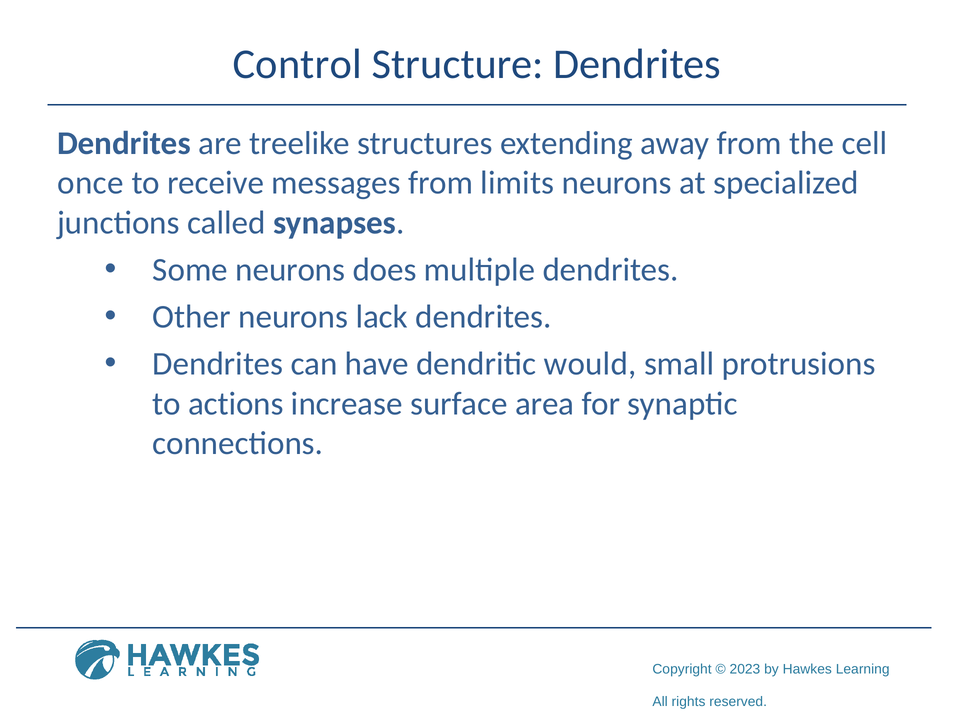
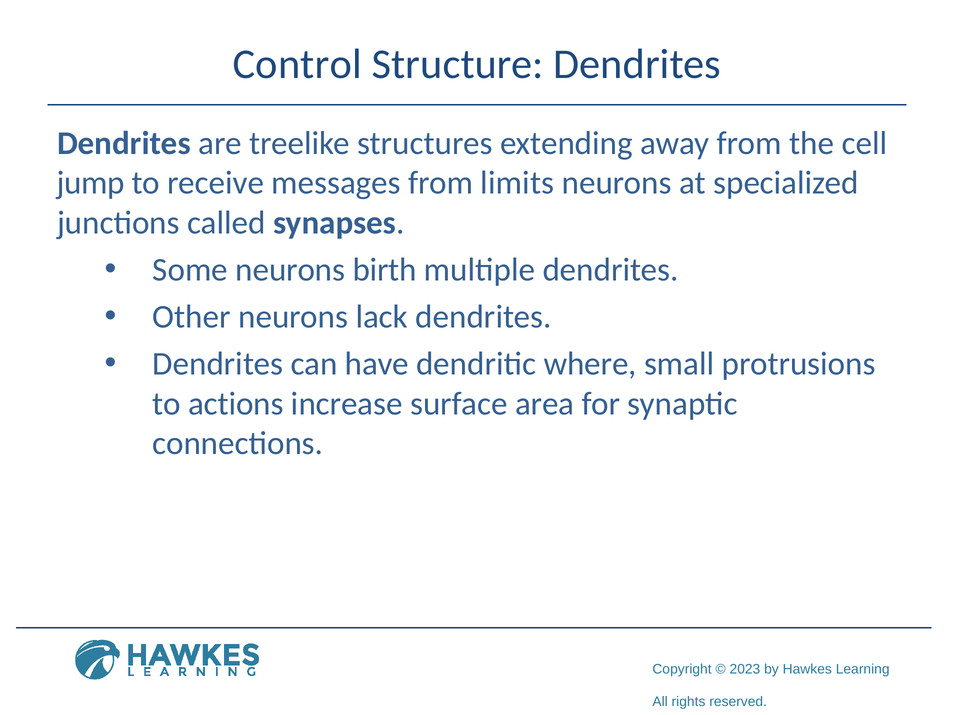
once: once -> jump
does: does -> birth
would: would -> where
